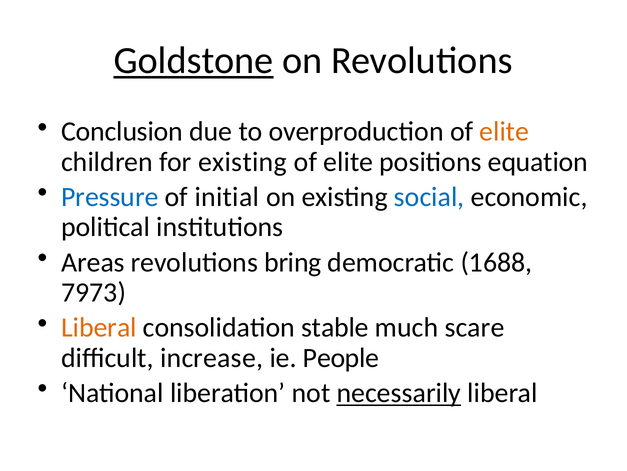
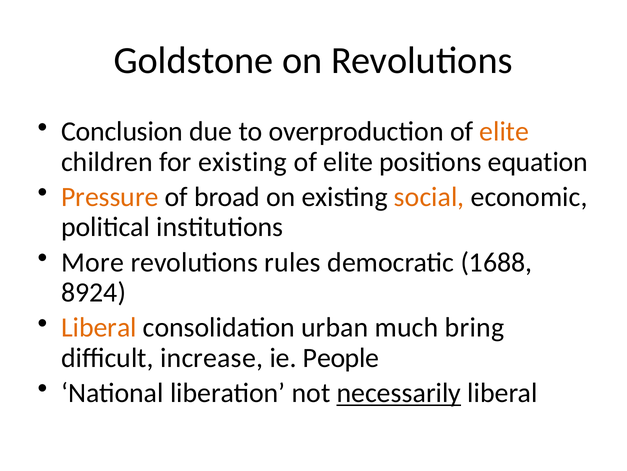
Goldstone underline: present -> none
Pressure colour: blue -> orange
initial: initial -> broad
social colour: blue -> orange
Areas: Areas -> More
bring: bring -> rules
7973: 7973 -> 8924
stable: stable -> urban
scare: scare -> bring
